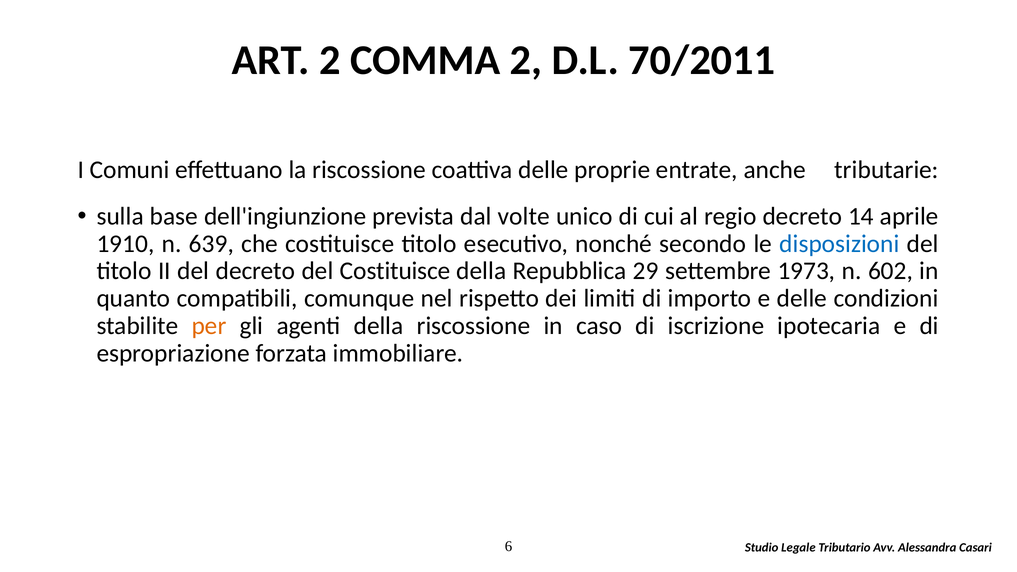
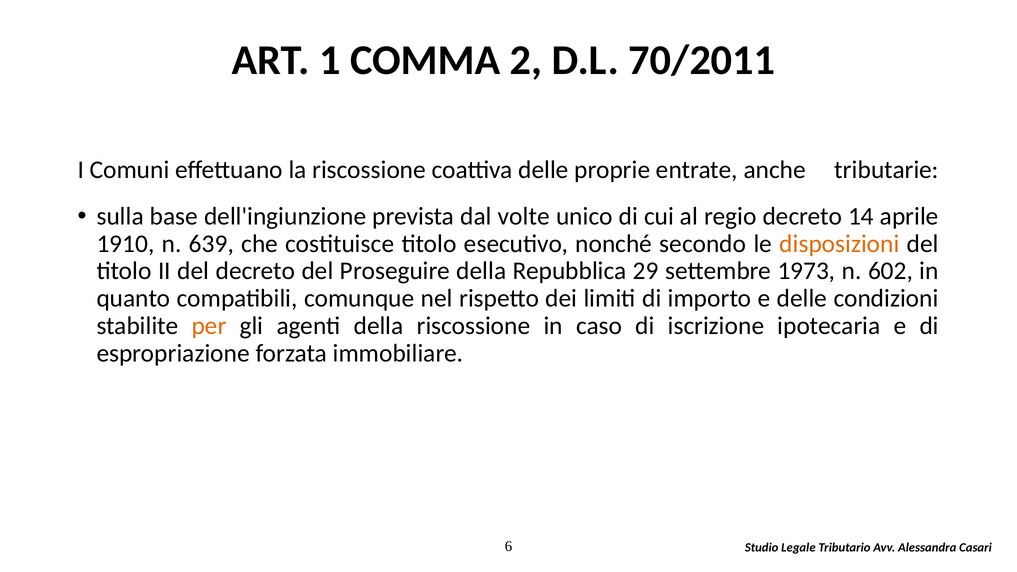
ART 2: 2 -> 1
disposizioni colour: blue -> orange
del Costituisce: Costituisce -> Proseguire
